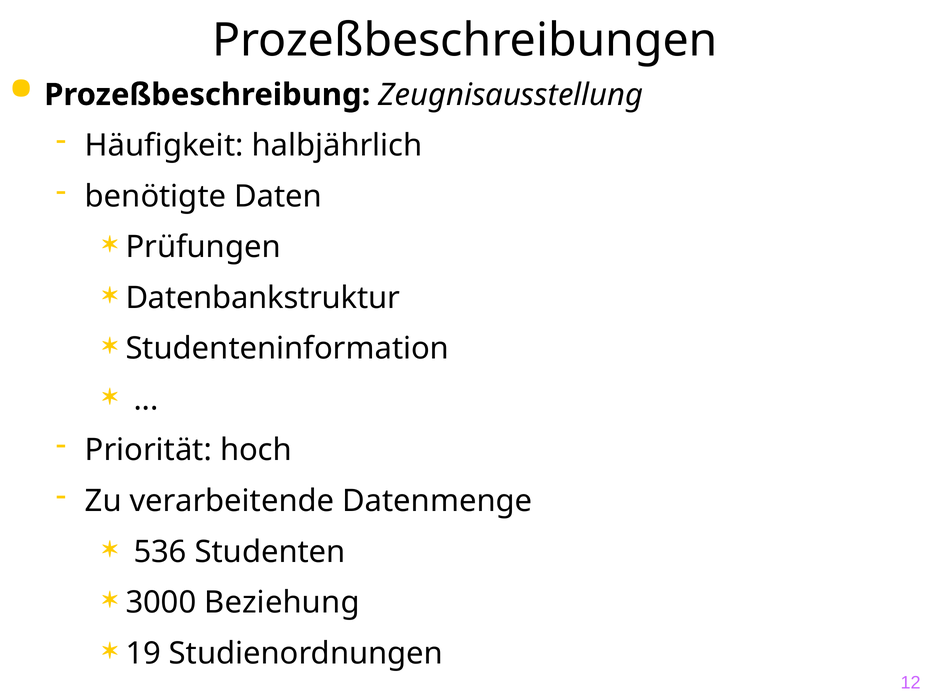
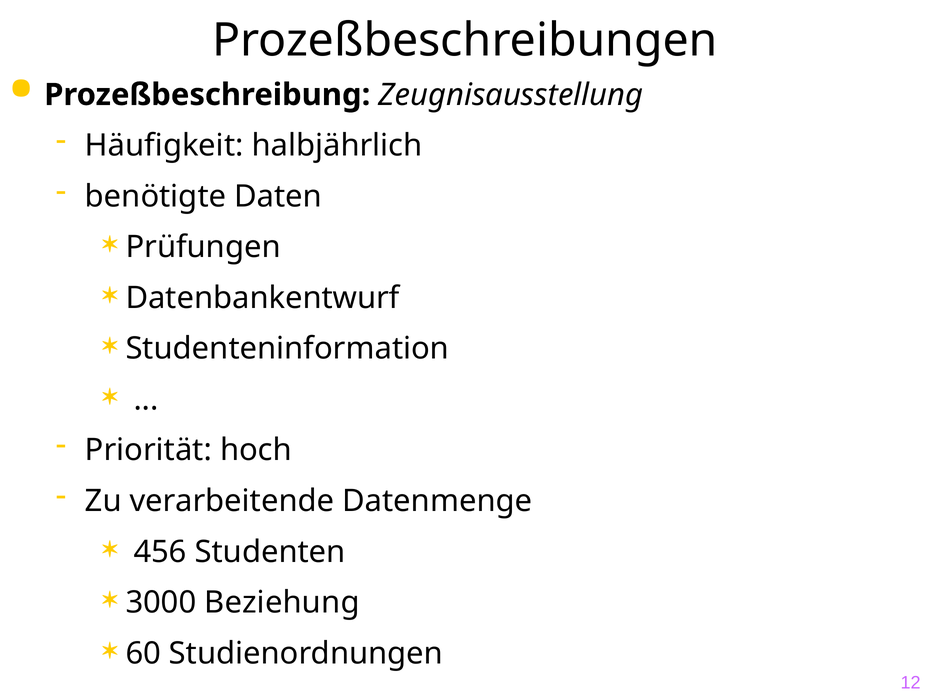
Datenbankstruktur: Datenbankstruktur -> Datenbankentwurf
536: 536 -> 456
19: 19 -> 60
